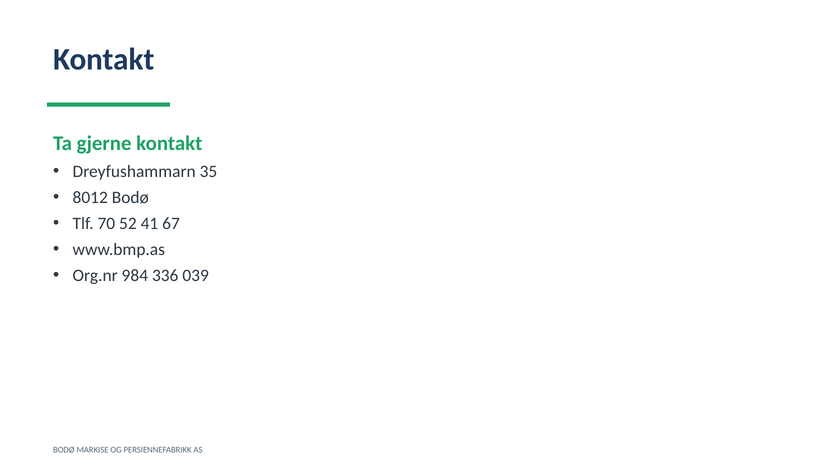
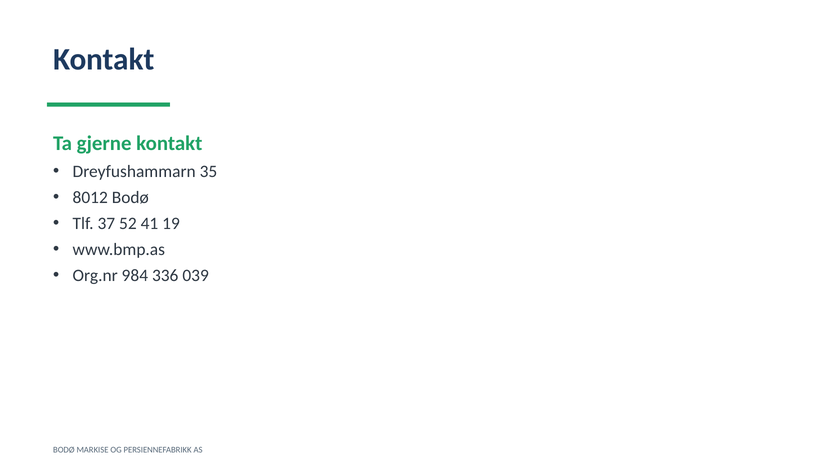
70: 70 -> 37
67: 67 -> 19
